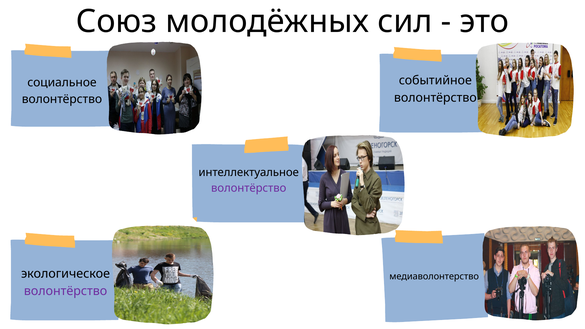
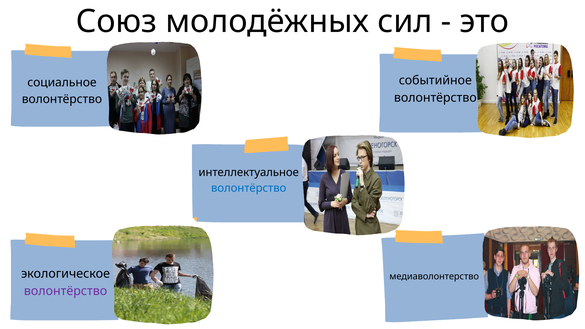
волонтёрство at (249, 188) colour: purple -> blue
